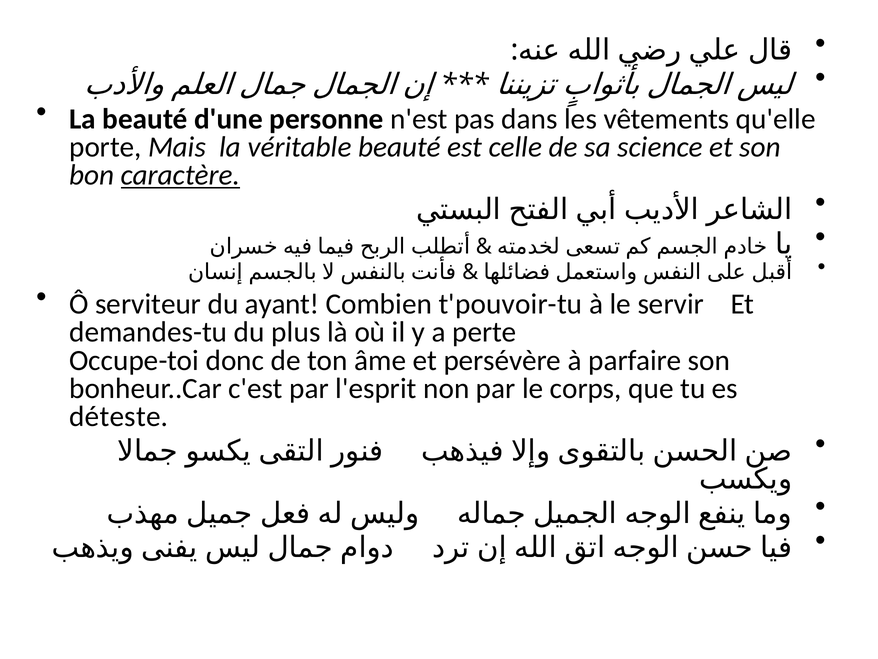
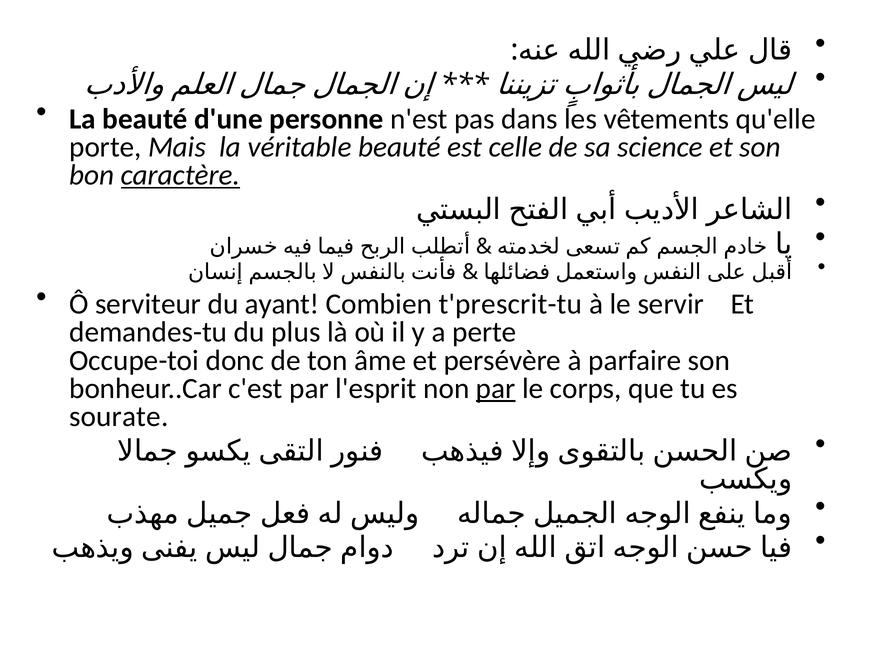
t'pouvoir-tu: t'pouvoir-tu -> t'prescrit-tu
par at (496, 388) underline: none -> present
déteste: déteste -> sourate
